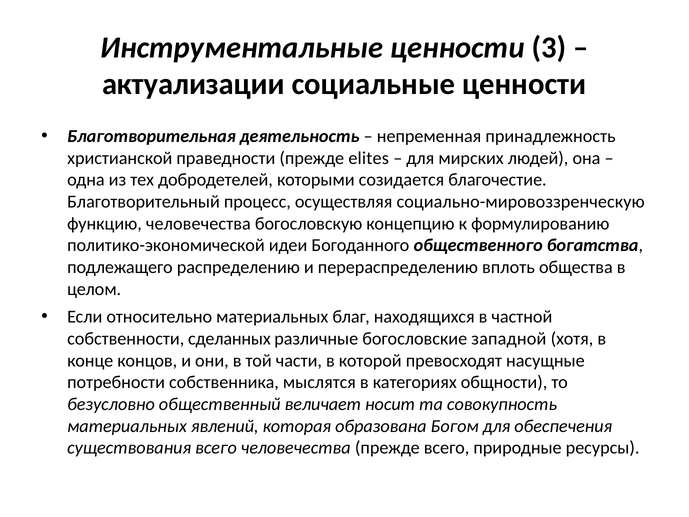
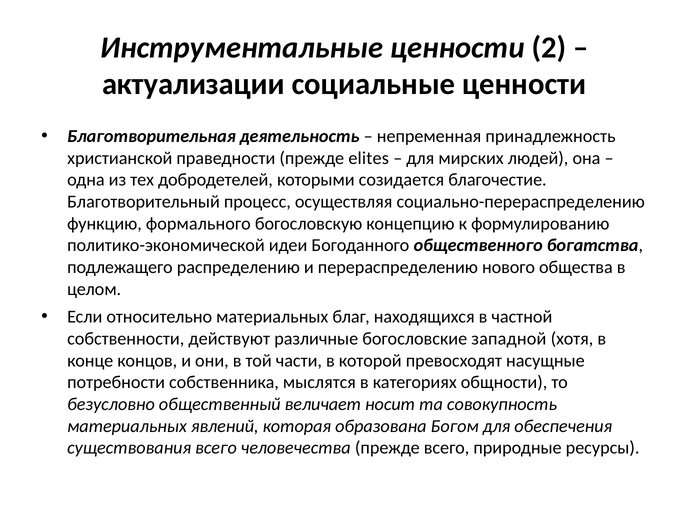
3: 3 -> 2
социально-мировоззренческую: социально-мировоззренческую -> социально-перераспределению
функцию человечества: человечества -> формального
вплоть: вплоть -> нового
сделанных: сделанных -> действуют
